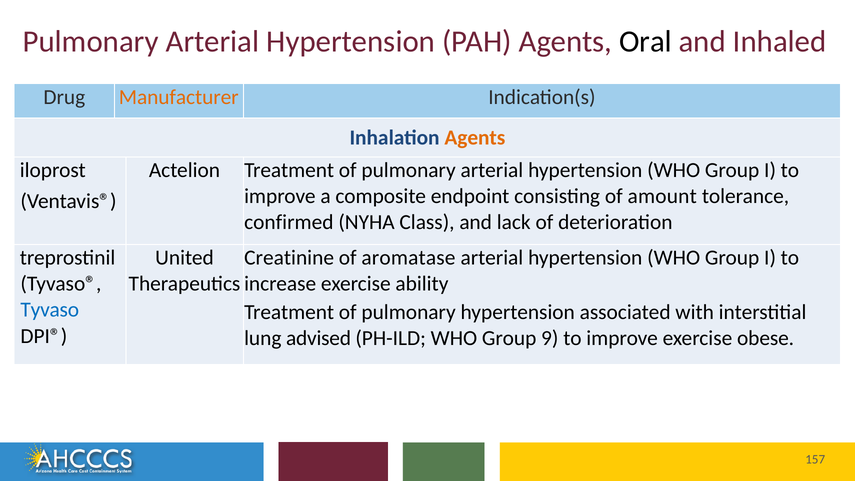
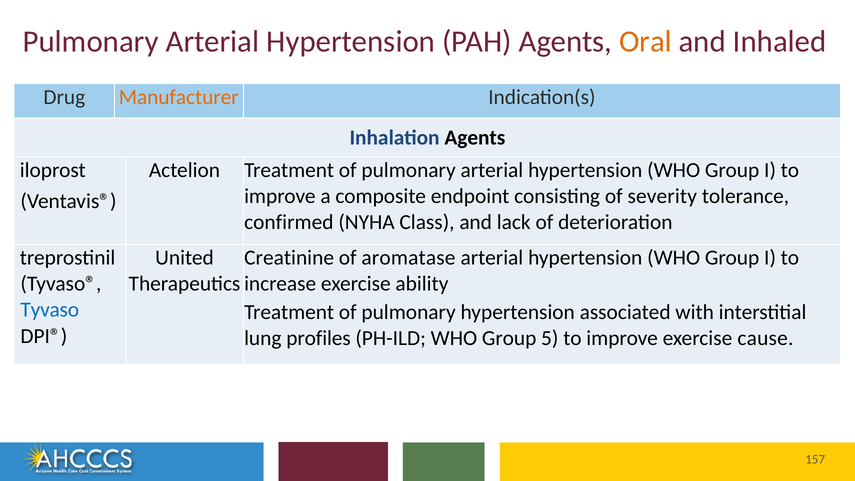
Oral colour: black -> orange
Agents at (475, 138) colour: orange -> black
amount: amount -> severity
advised: advised -> profiles
9: 9 -> 5
obese: obese -> cause
